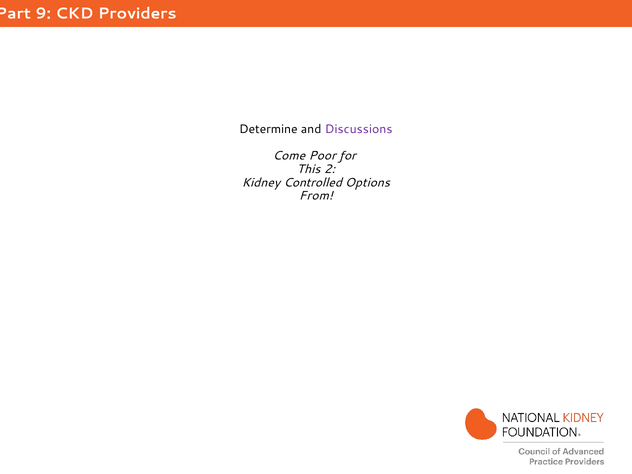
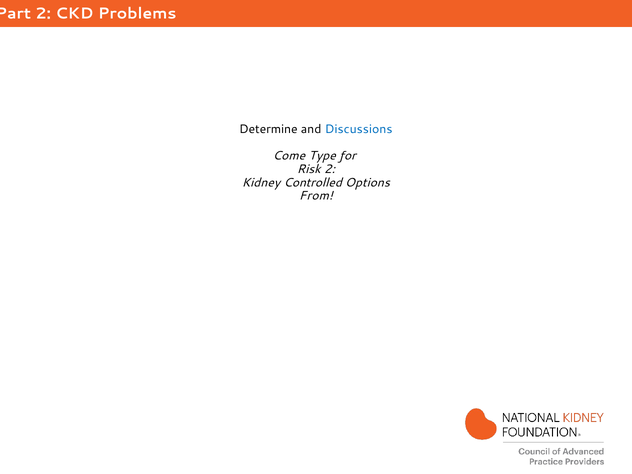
9 at (43, 14): 9 -> 2
Providers: Providers -> Problems
Discussions colour: purple -> blue
Poor: Poor -> Type
This: This -> Risk
